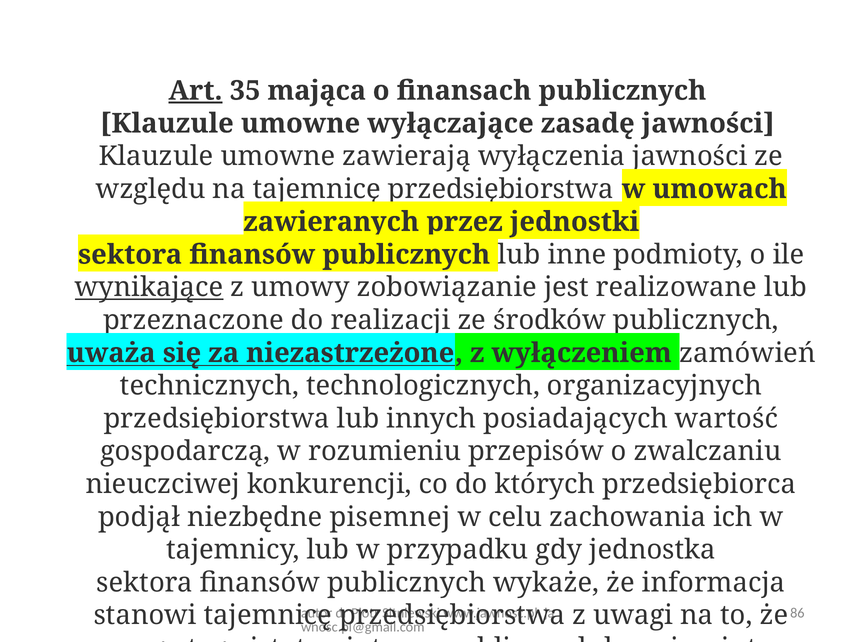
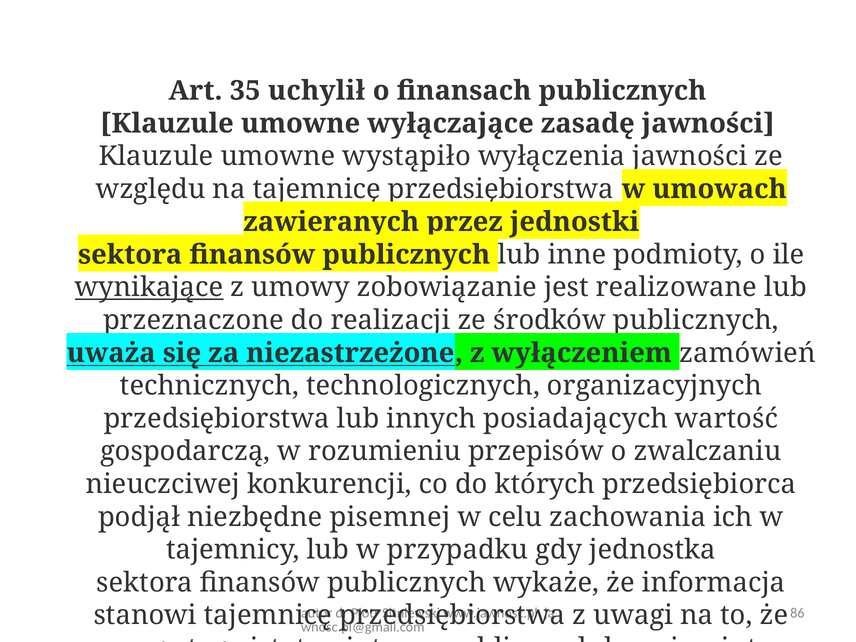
Art underline: present -> none
mająca: mająca -> uchylił
zawierają: zawierają -> wystąpiło
